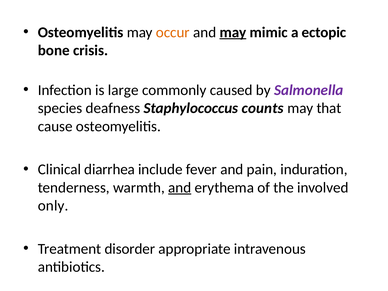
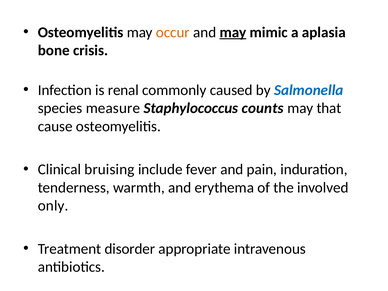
ectopic: ectopic -> aplasia
large: large -> renal
Salmonella colour: purple -> blue
deafness: deafness -> measure
diarrhea: diarrhea -> bruising
and at (180, 188) underline: present -> none
